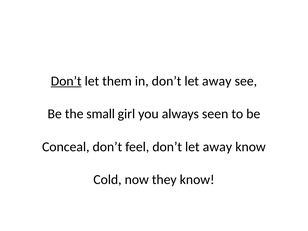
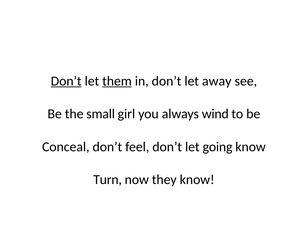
them underline: none -> present
seen: seen -> wind
feel don’t let away: away -> going
Cold: Cold -> Turn
